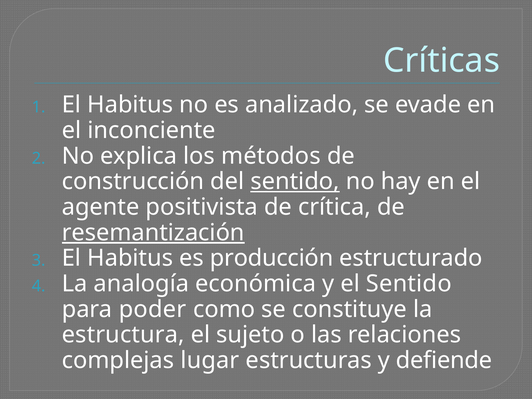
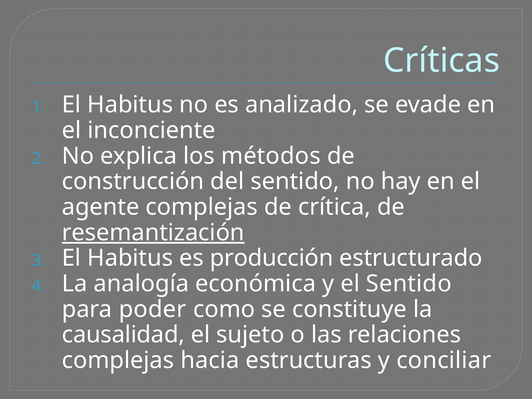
sentido at (295, 182) underline: present -> none
agente positivista: positivista -> complejas
estructura: estructura -> causalidad
lugar: lugar -> hacia
defiende: defiende -> conciliar
